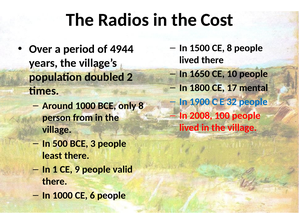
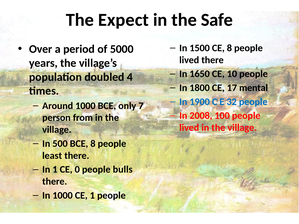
Radios: Radios -> Expect
Cost: Cost -> Safe
4944: 4944 -> 5000
2: 2 -> 4
only 8: 8 -> 7
BCE 3: 3 -> 8
9: 9 -> 0
valid: valid -> bulls
CE 6: 6 -> 1
